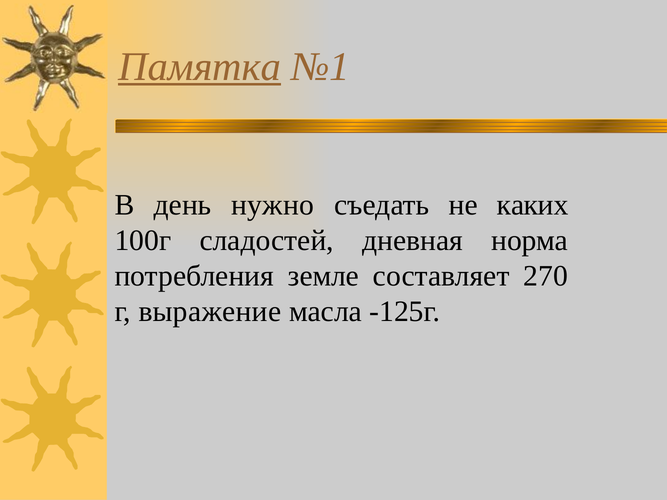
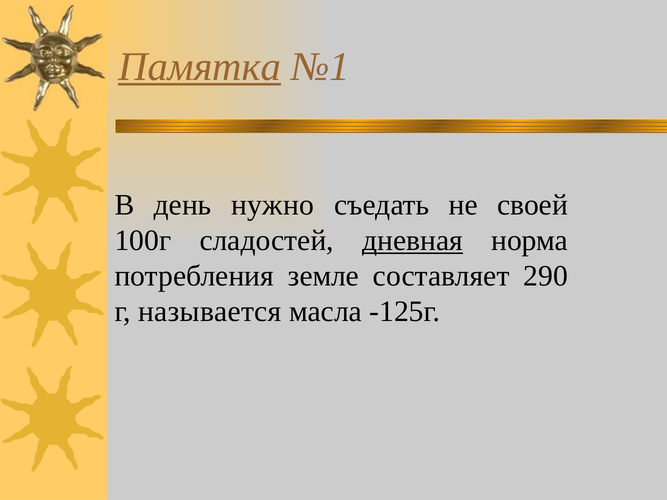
каких: каких -> своей
дневная underline: none -> present
270: 270 -> 290
выражение: выражение -> называется
